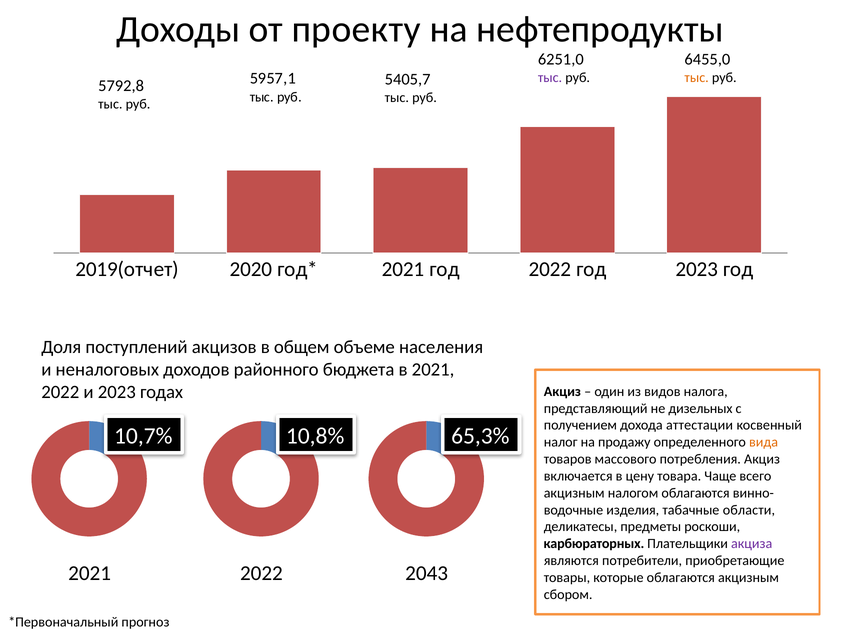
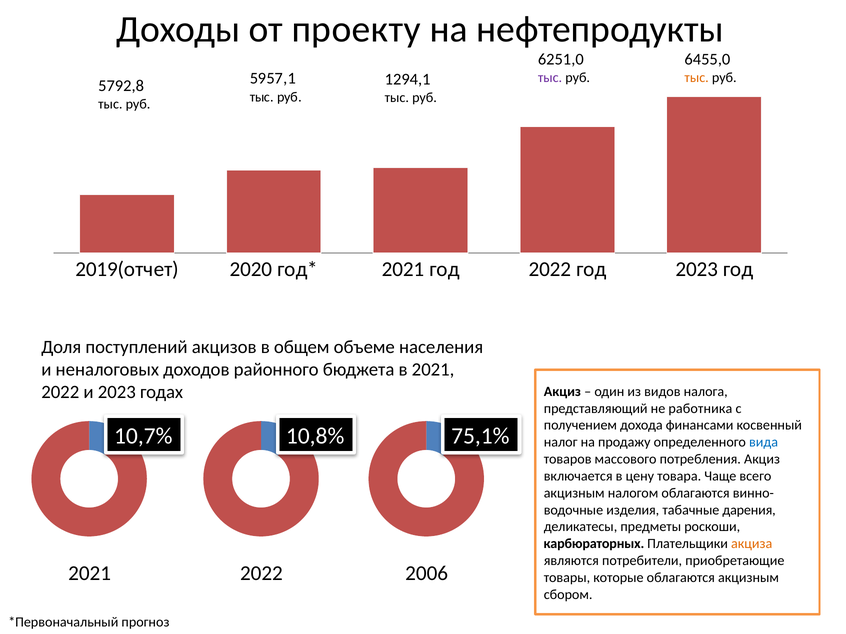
5405,7: 5405,7 -> 1294,1
дизельных: дизельных -> работника
аттестации: аттестации -> финансами
65,3%: 65,3% -> 75,1%
вида colour: orange -> blue
области: области -> дарения
акциза colour: purple -> orange
2043: 2043 -> 2006
